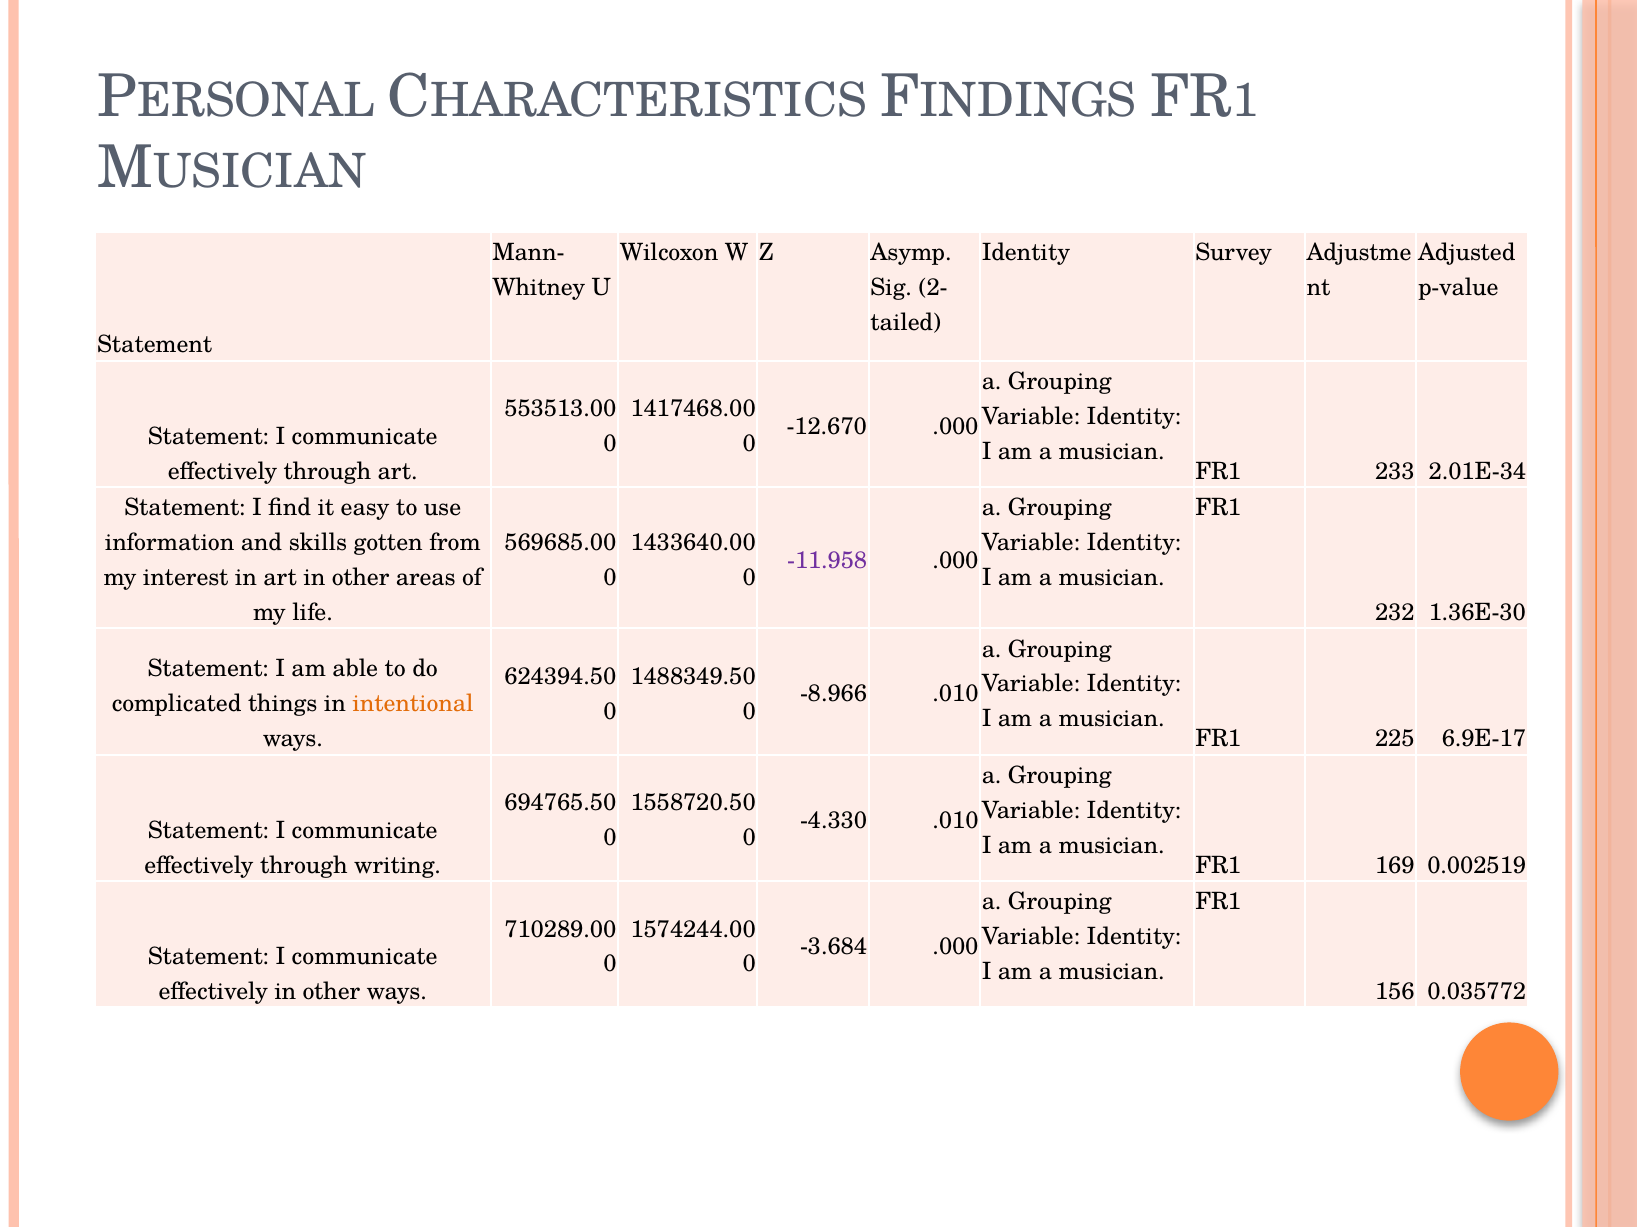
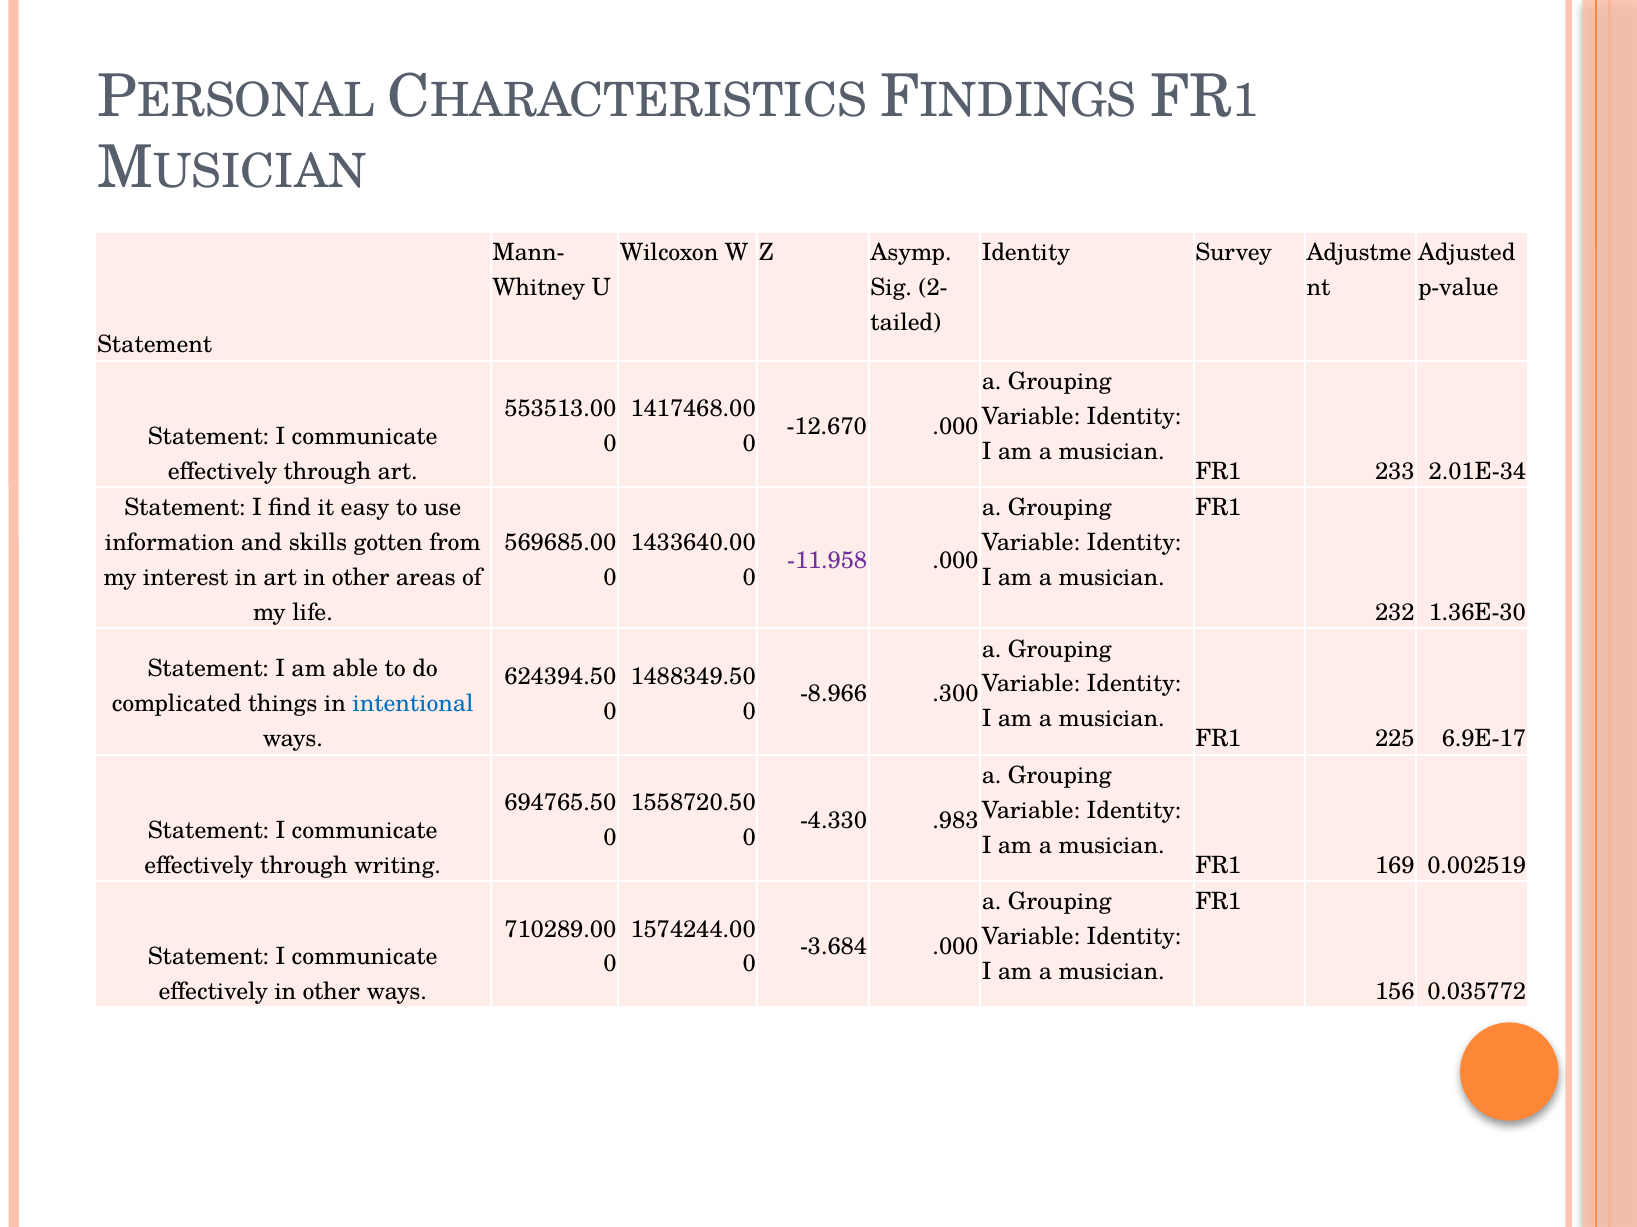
-8.966 .010: .010 -> .300
intentional colour: orange -> blue
-4.330 .010: .010 -> .983
